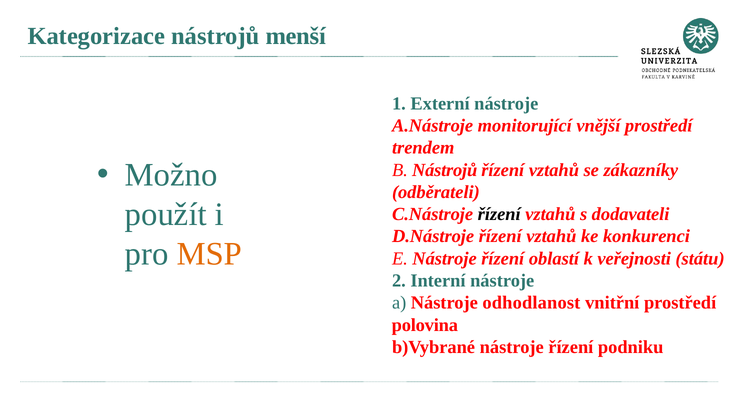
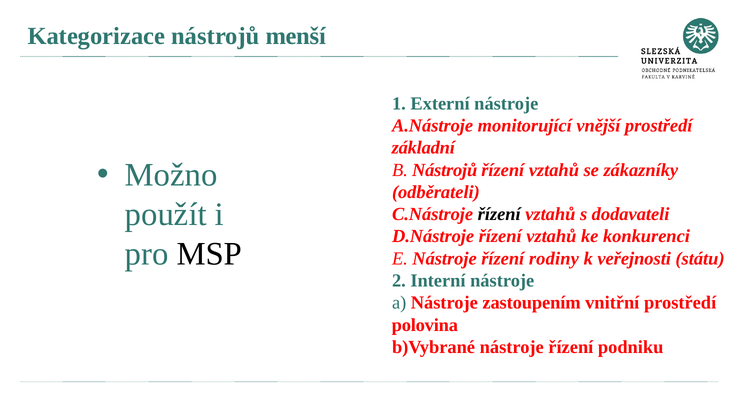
trendem: trendem -> základní
MSP colour: orange -> black
oblastí: oblastí -> rodiny
odhodlanost: odhodlanost -> zastoupením
